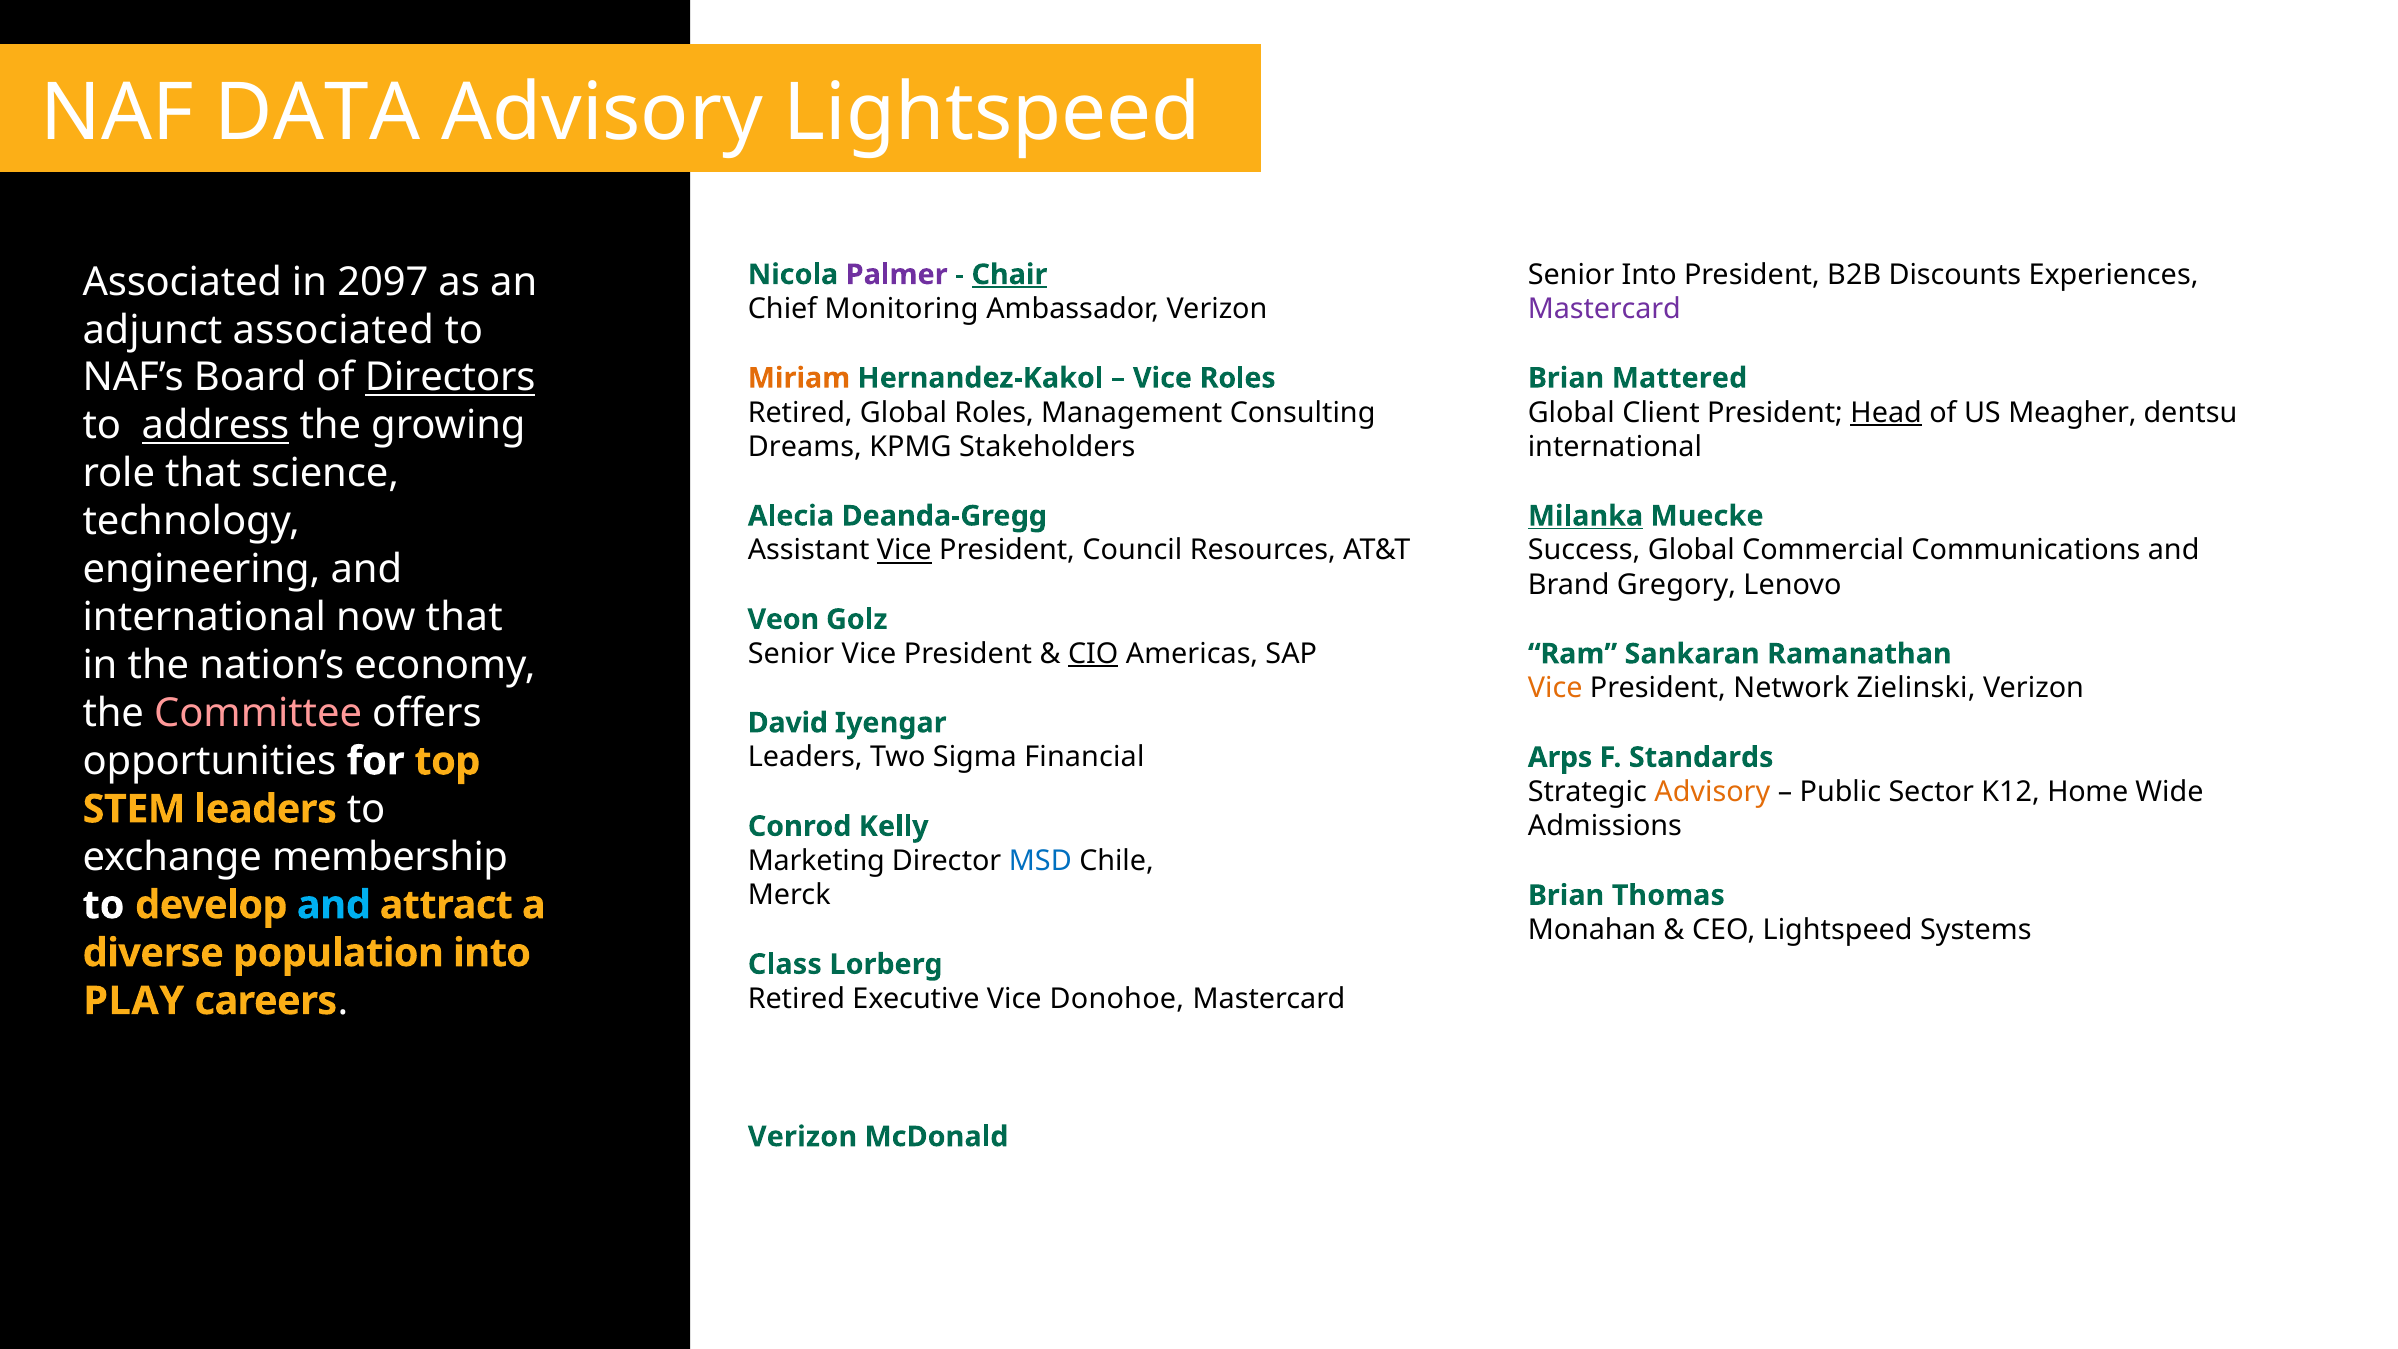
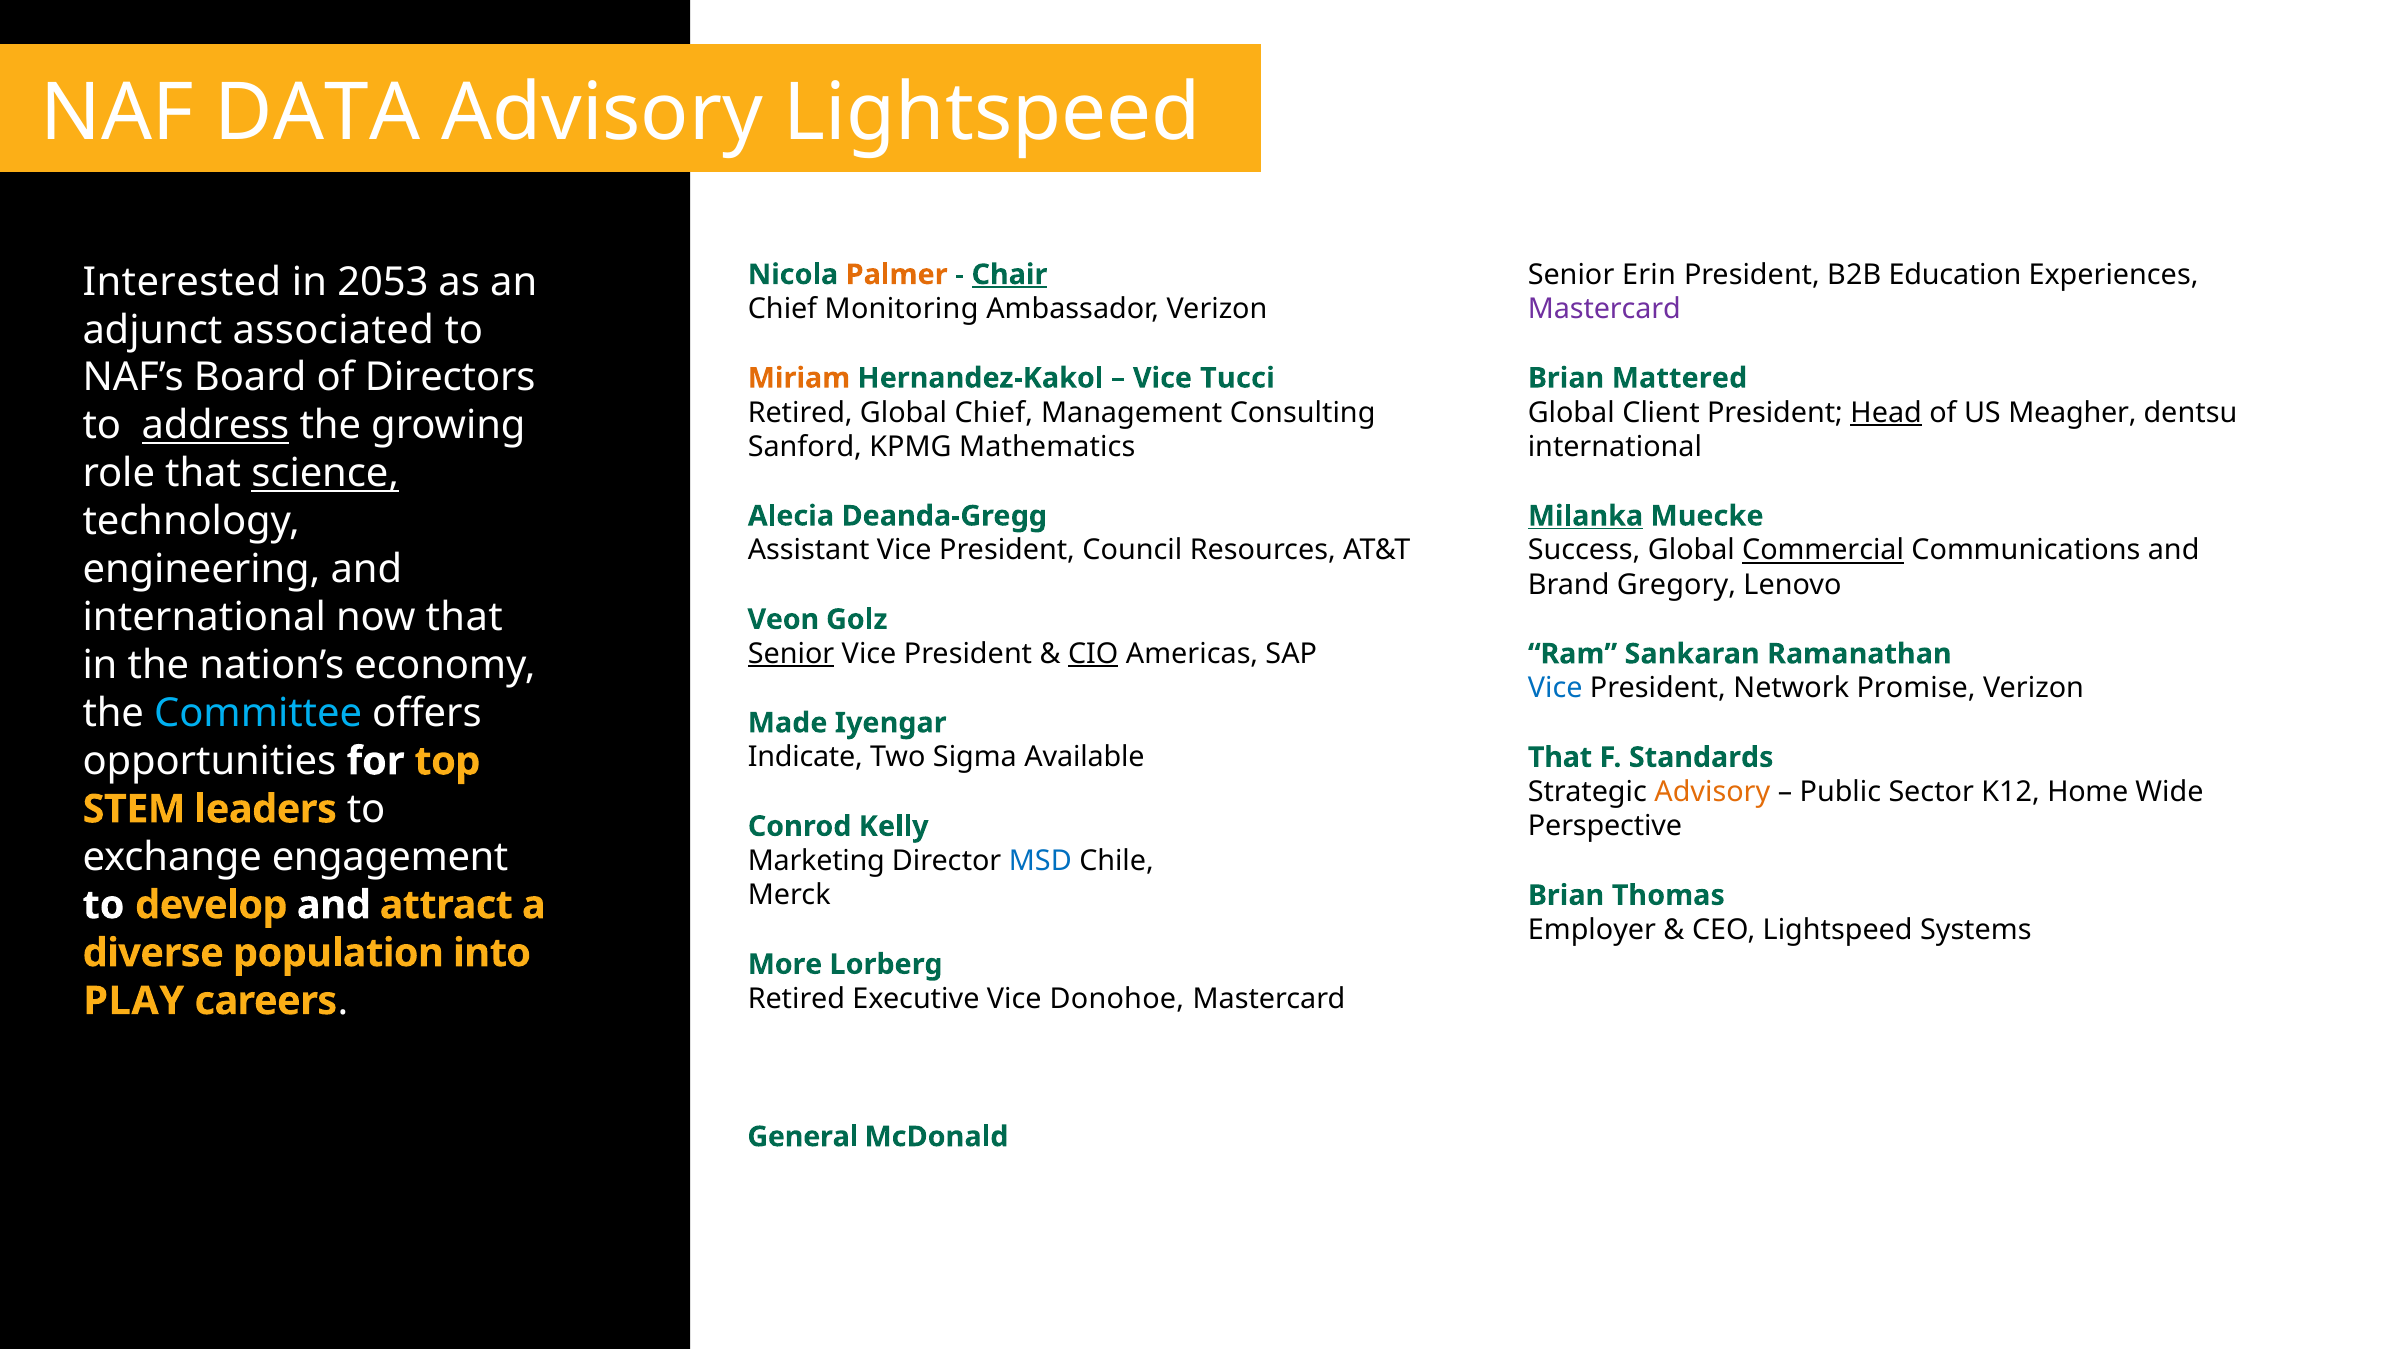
Senior Into: Into -> Erin
Discounts: Discounts -> Education
Palmer colour: purple -> orange
Associated at (182, 282): Associated -> Interested
2097: 2097 -> 2053
Directors underline: present -> none
Vice Roles: Roles -> Tucci
Global Roles: Roles -> Chief
Dreams: Dreams -> Sanford
Stakeholders: Stakeholders -> Mathematics
science underline: none -> present
Vice at (904, 550) underline: present -> none
Commercial underline: none -> present
Senior at (791, 654) underline: none -> present
Vice at (1555, 688) colour: orange -> blue
Zielinski: Zielinski -> Promise
Committee colour: pink -> light blue
David: David -> Made
Leaders at (805, 757): Leaders -> Indicate
Financial: Financial -> Available
Arps at (1560, 757): Arps -> That
Admissions: Admissions -> Perspective
membership: membership -> engagement
and at (334, 905) colour: light blue -> white
Monahan: Monahan -> Employer
Class: Class -> More
Verizon at (802, 1137): Verizon -> General
